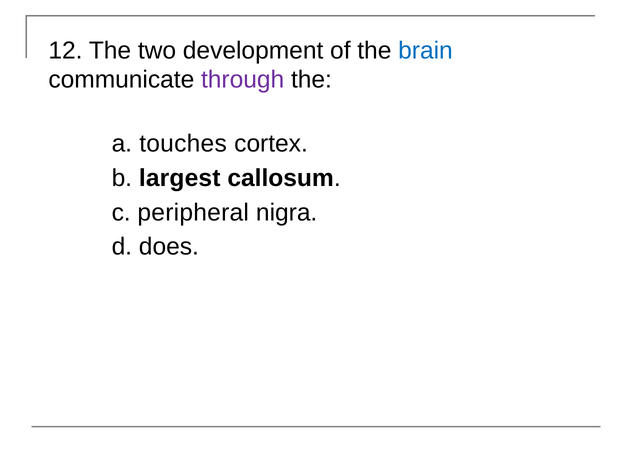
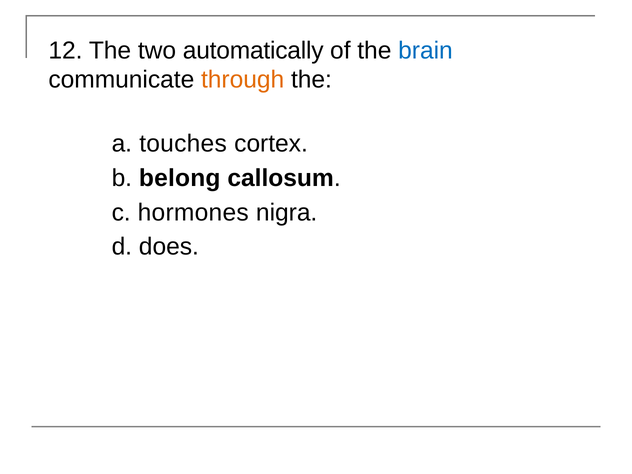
development: development -> automatically
through colour: purple -> orange
largest: largest -> belong
peripheral: peripheral -> hormones
